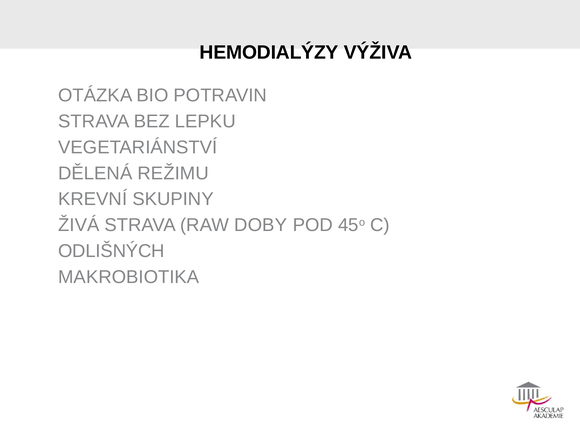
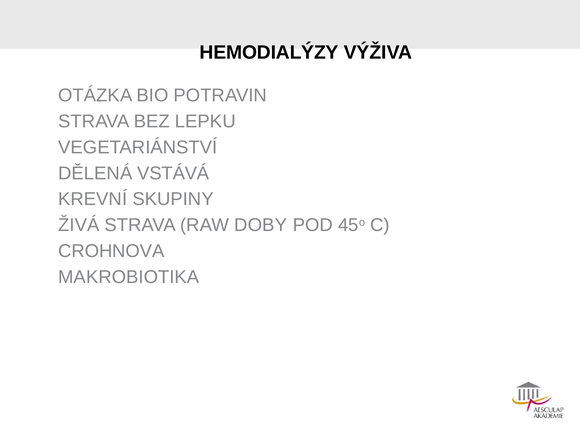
REŽIMU: REŽIMU -> VSTÁVÁ
ODLIŠNÝCH: ODLIŠNÝCH -> CROHNOVA
